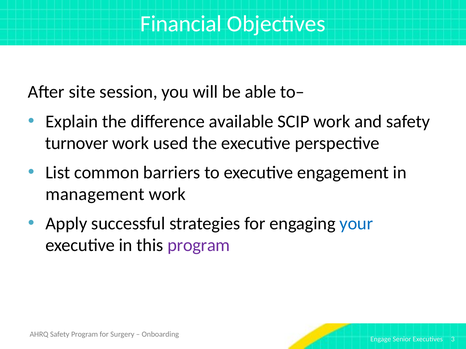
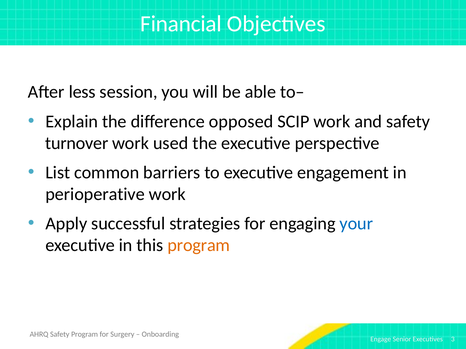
site: site -> less
available: available -> opposed
management: management -> perioperative
program at (199, 246) colour: purple -> orange
